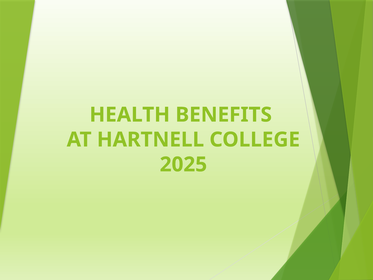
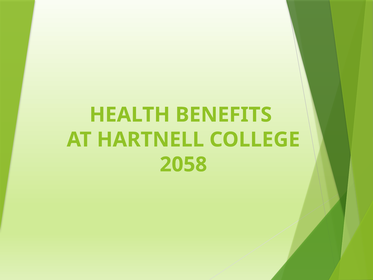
2025: 2025 -> 2058
